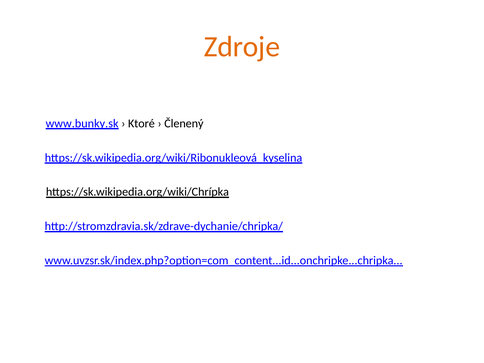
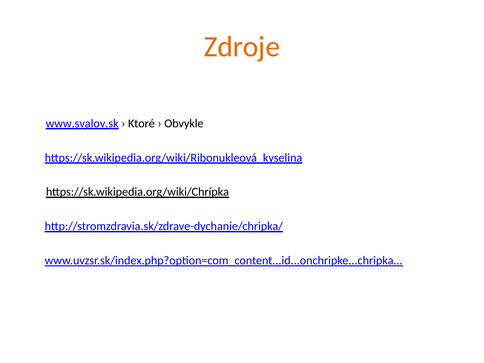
www.bunky.sk: www.bunky.sk -> www.svalov.sk
Členený: Členený -> Obvykle
